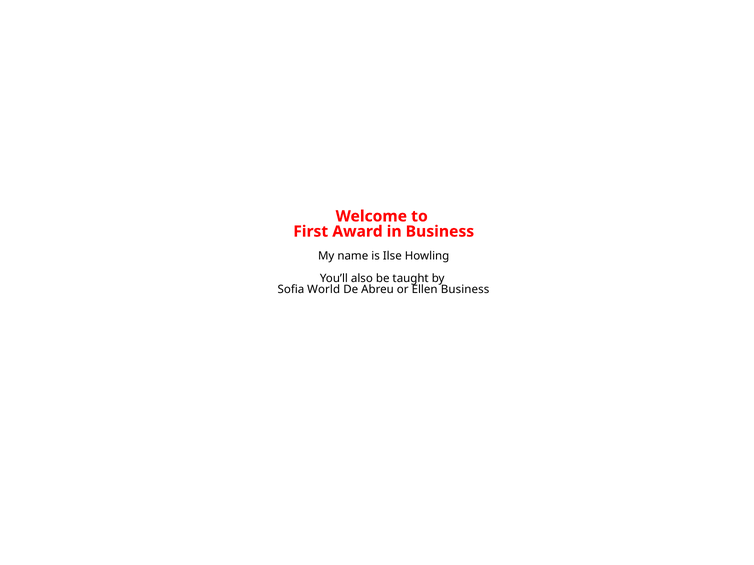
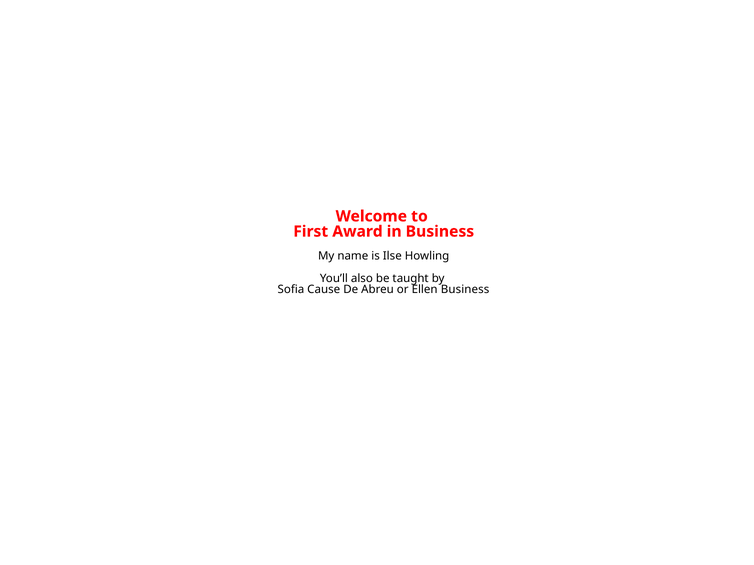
World: World -> Cause
